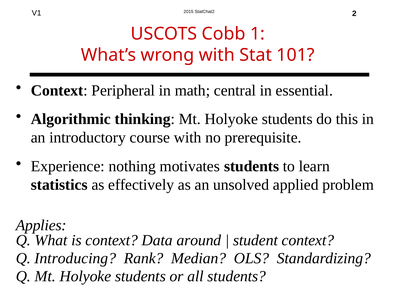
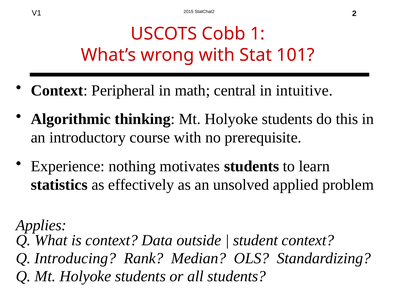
essential: essential -> intuitive
around: around -> outside
